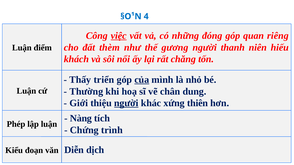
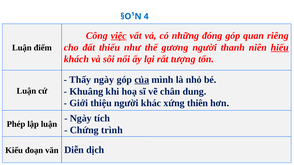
thèm: thèm -> thiếu
hiếu underline: none -> present
chăng: chăng -> tượng
Thấy triển: triển -> ngày
Thường: Thường -> Khuâng
người at (126, 103) underline: present -> none
Nàng at (81, 119): Nàng -> Ngày
